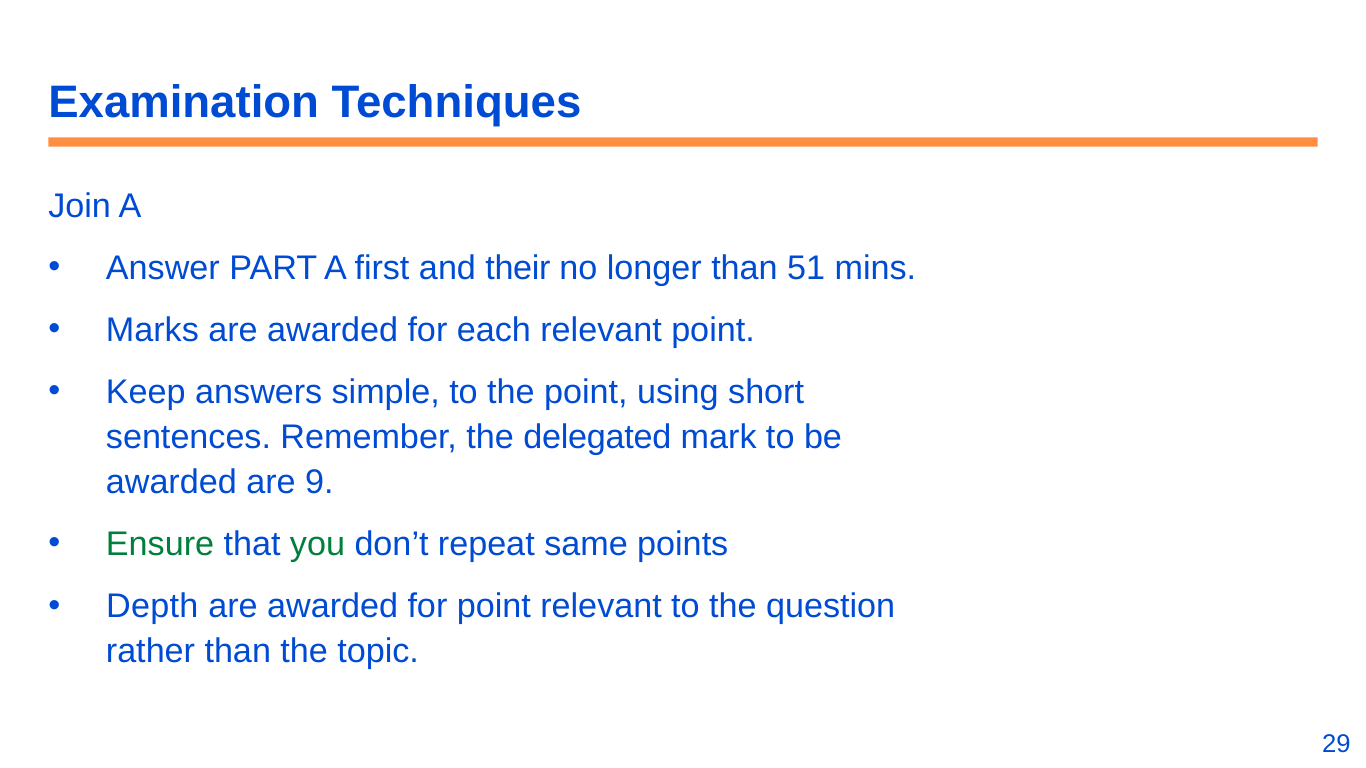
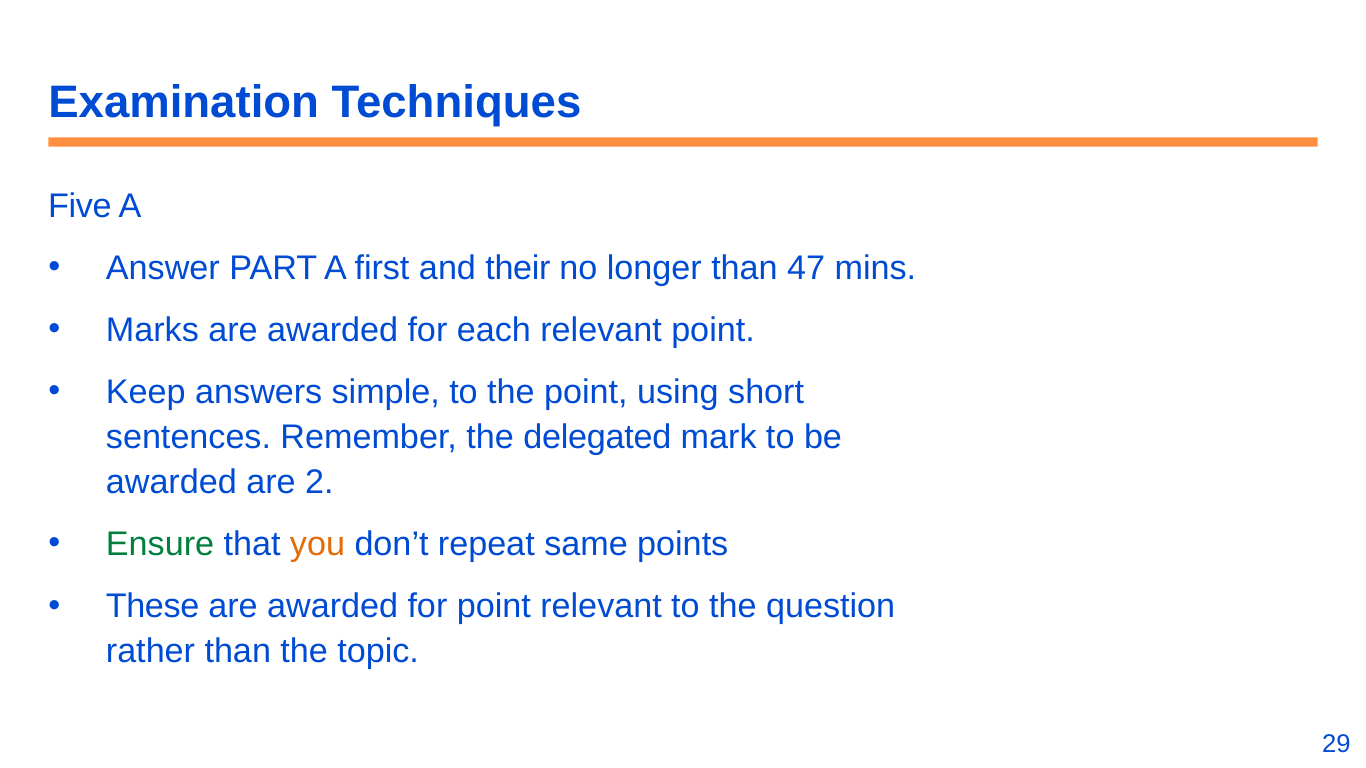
Join: Join -> Five
51: 51 -> 47
9: 9 -> 2
you colour: green -> orange
Depth: Depth -> These
